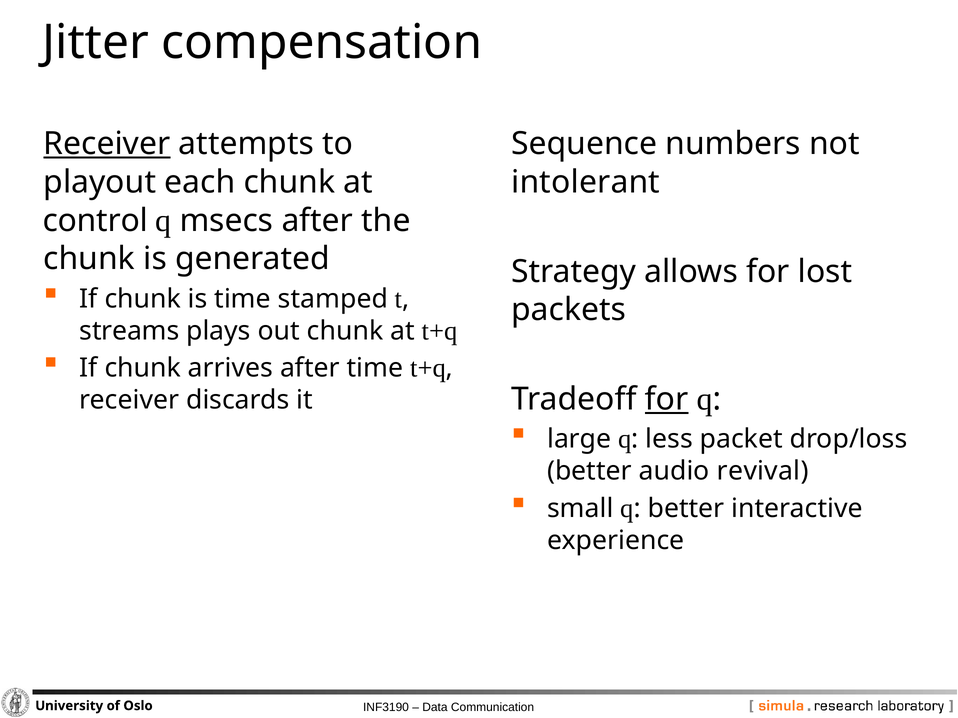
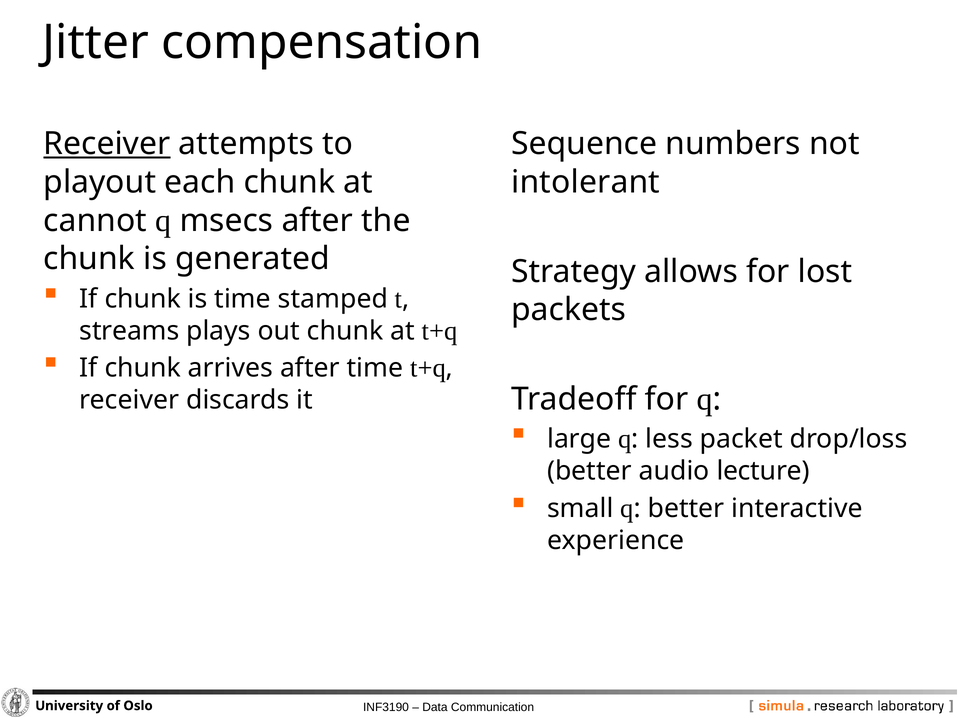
control: control -> cannot
for at (667, 399) underline: present -> none
revival: revival -> lecture
